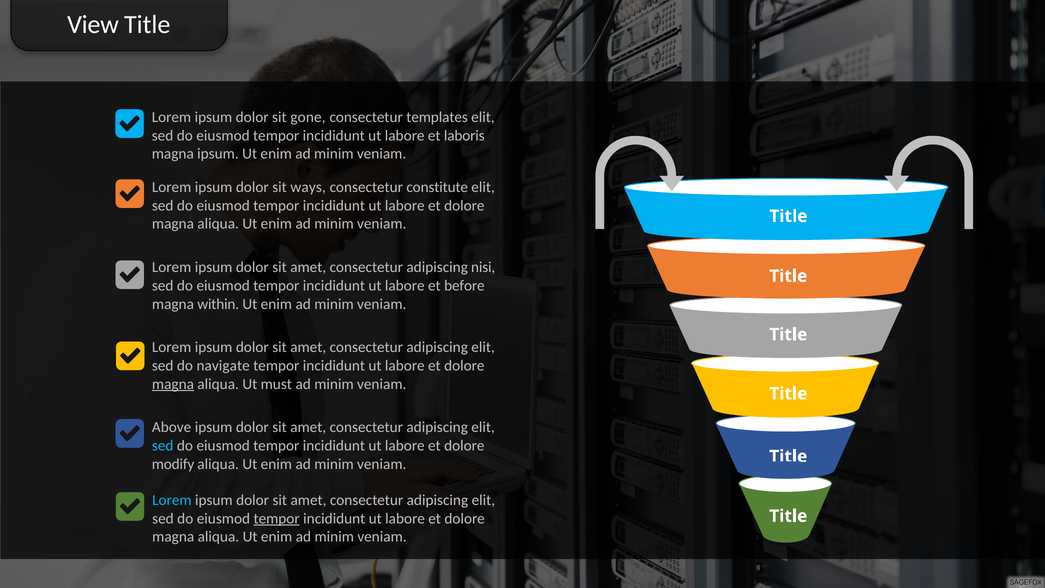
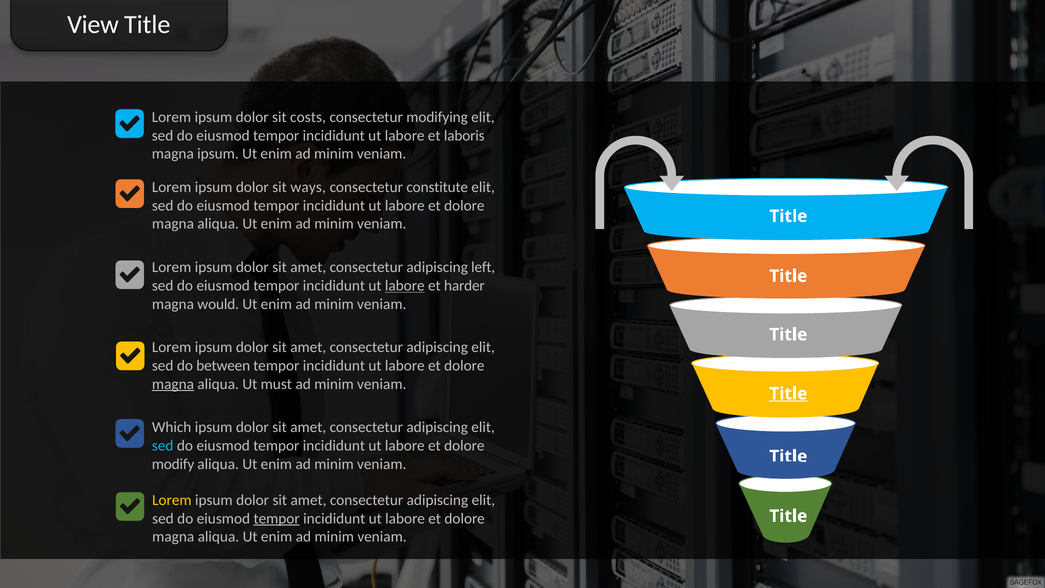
gone: gone -> costs
templates: templates -> modifying
nisi: nisi -> left
labore at (405, 286) underline: none -> present
before: before -> harder
within: within -> would
navigate: navigate -> between
Title at (788, 394) underline: none -> present
Above: Above -> Which
Lorem at (172, 500) colour: light blue -> yellow
